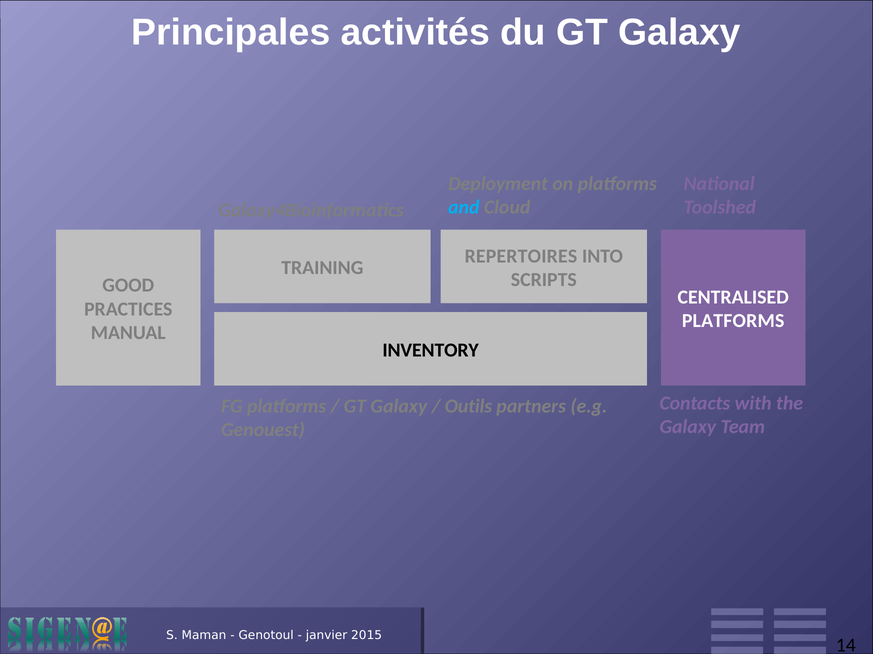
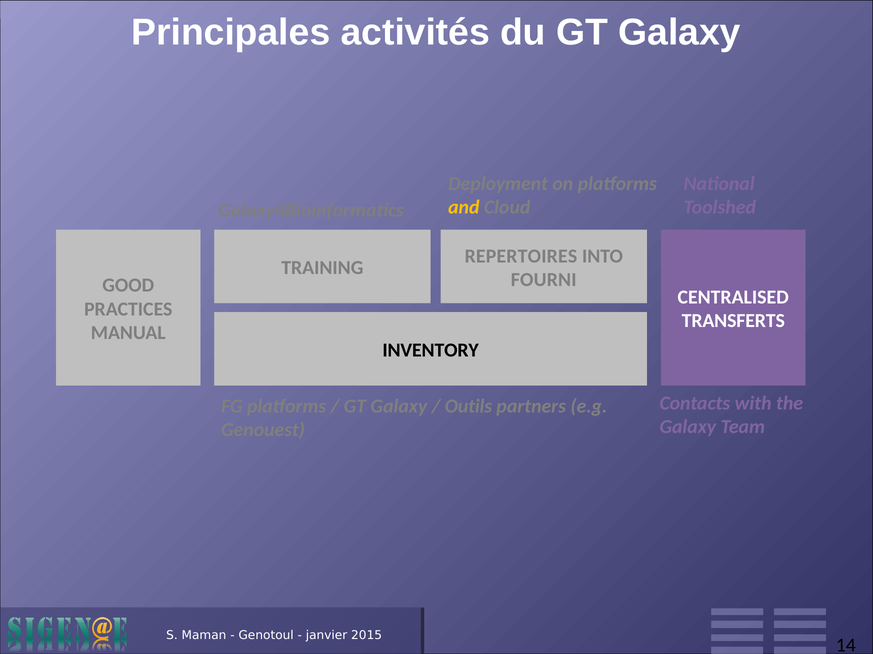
and colour: light blue -> yellow
SCRIPTS: SCRIPTS -> FOURNI
PLATFORMS at (733, 321): PLATFORMS -> TRANSFERTS
